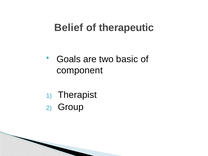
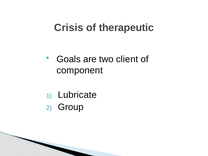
Belief: Belief -> Crisis
basic: basic -> client
Therapist: Therapist -> Lubricate
